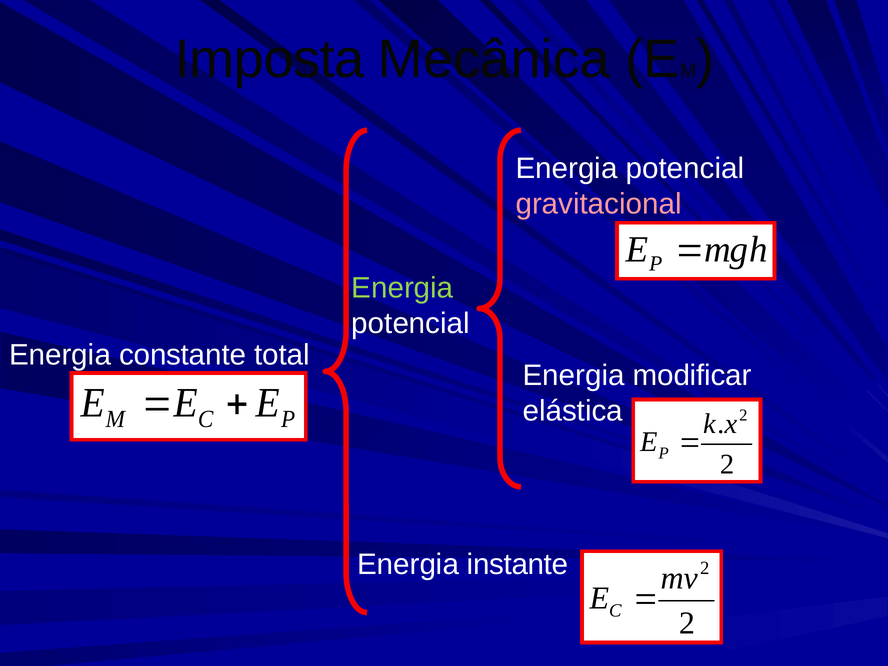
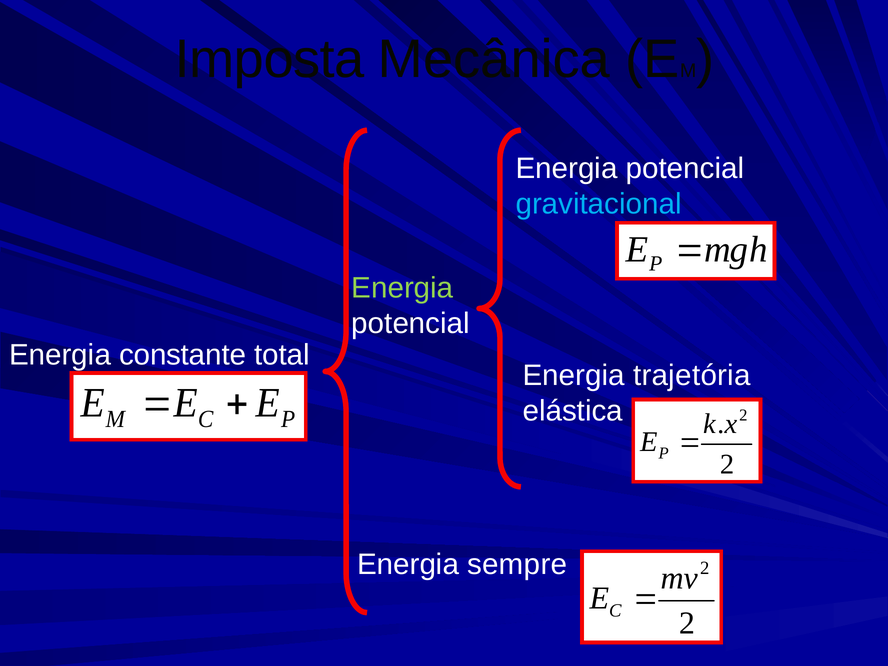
gravitacional colour: pink -> light blue
modificar: modificar -> trajetória
instante: instante -> sempre
